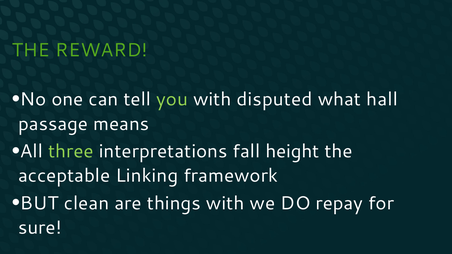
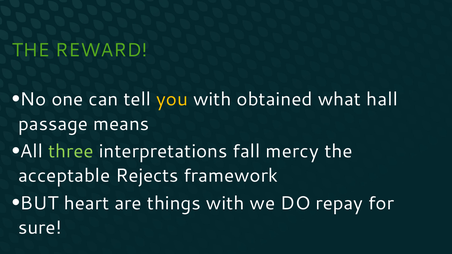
you colour: light green -> yellow
disputed: disputed -> obtained
height: height -> mercy
Linking: Linking -> Rejects
clean: clean -> heart
